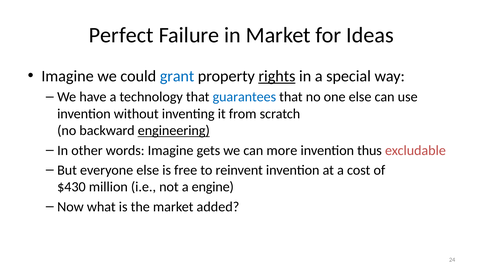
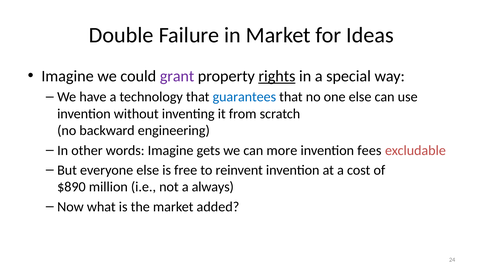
Perfect: Perfect -> Double
grant colour: blue -> purple
engineering underline: present -> none
thus: thus -> fees
$430: $430 -> $890
engine: engine -> always
